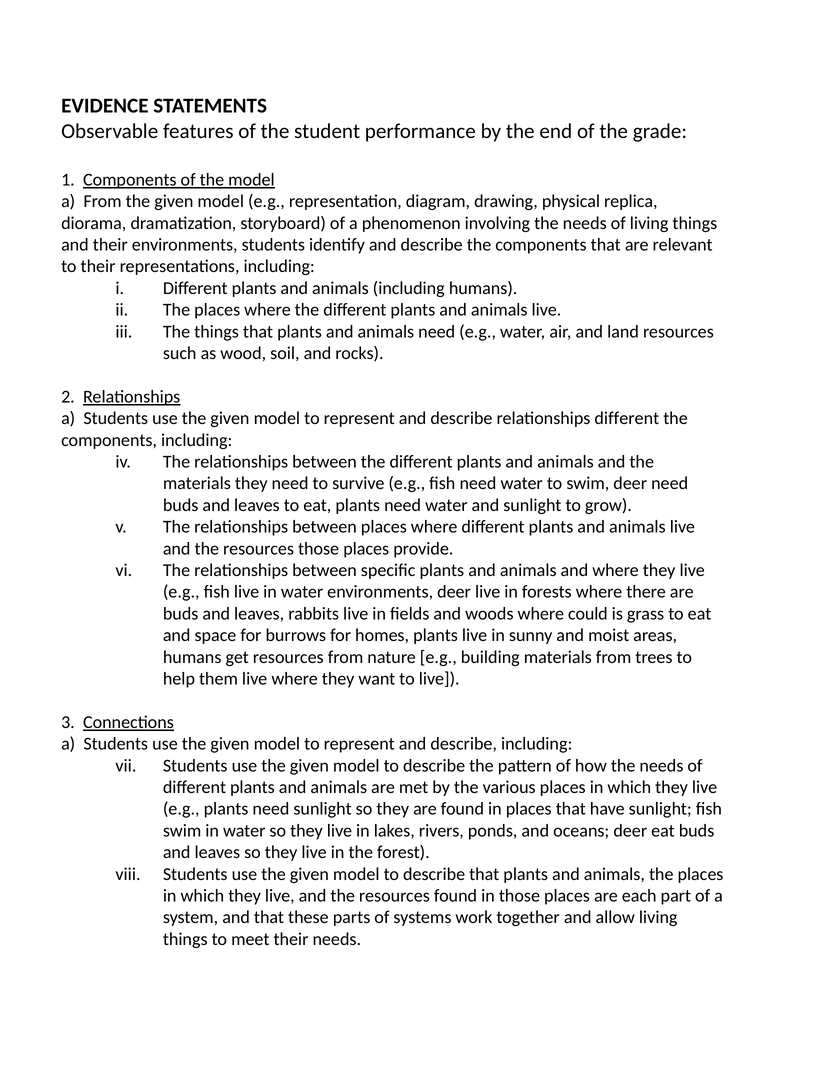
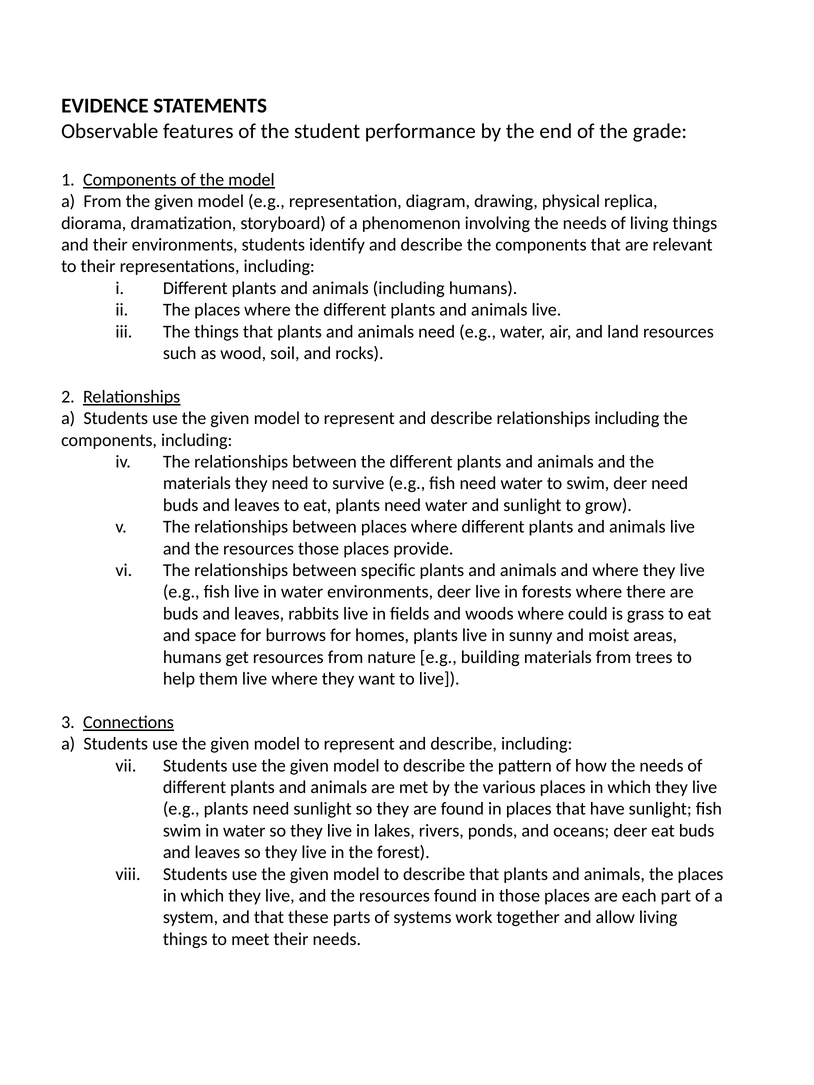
relationships different: different -> including
